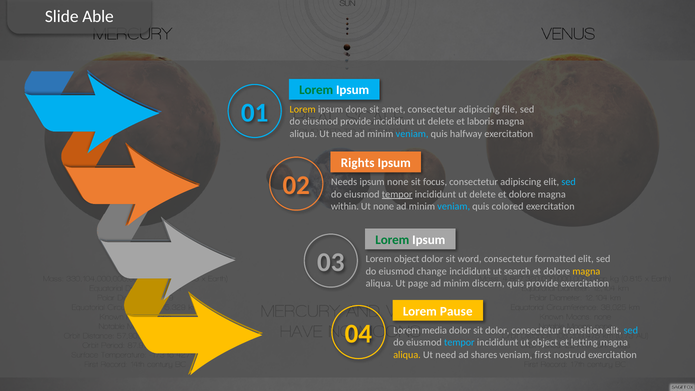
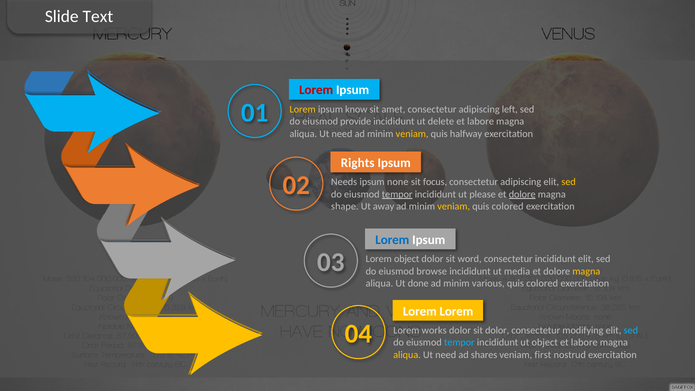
Able: Able -> Text
Lorem at (316, 90) colour: green -> red
done: done -> know
file: file -> left
laboris at (481, 122): laboris -> labore
veniam at (412, 134) colour: light blue -> yellow
sed at (569, 182) colour: light blue -> yellow
delete at (483, 194): delete -> please
dolore at (522, 194) underline: none -> present
within: within -> shape
Ut none: none -> away
veniam at (454, 206) colour: light blue -> yellow
Lorem at (392, 240) colour: green -> blue
consectetur formatted: formatted -> incididunt
change: change -> browse
search: search -> media
page: page -> done
discern: discern -> various
provide at (542, 283): provide -> colored
Lorem Pause: Pause -> Lorem
media: media -> works
transition: transition -> modifying
letting at (584, 343): letting -> labore
